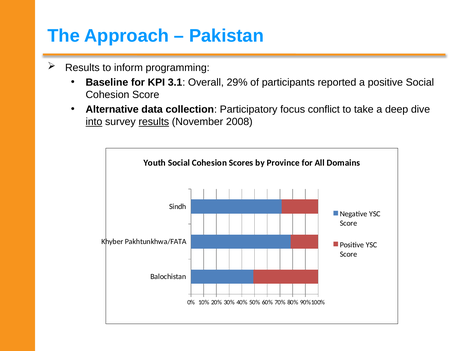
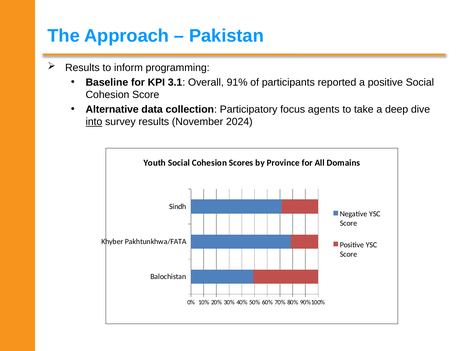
29%: 29% -> 91%
conflict: conflict -> agents
results at (154, 122) underline: present -> none
2008: 2008 -> 2024
